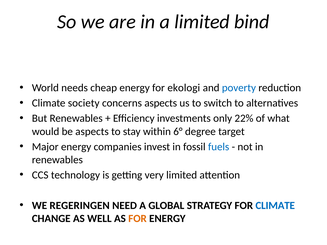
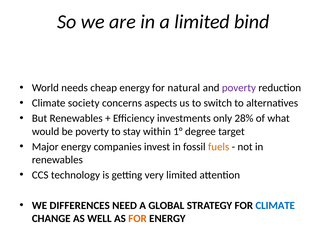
ekologi: ekologi -> natural
poverty at (239, 88) colour: blue -> purple
22%: 22% -> 28%
be aspects: aspects -> poverty
6°: 6° -> 1°
fuels colour: blue -> orange
REGERINGEN: REGERINGEN -> DIFFERENCES
